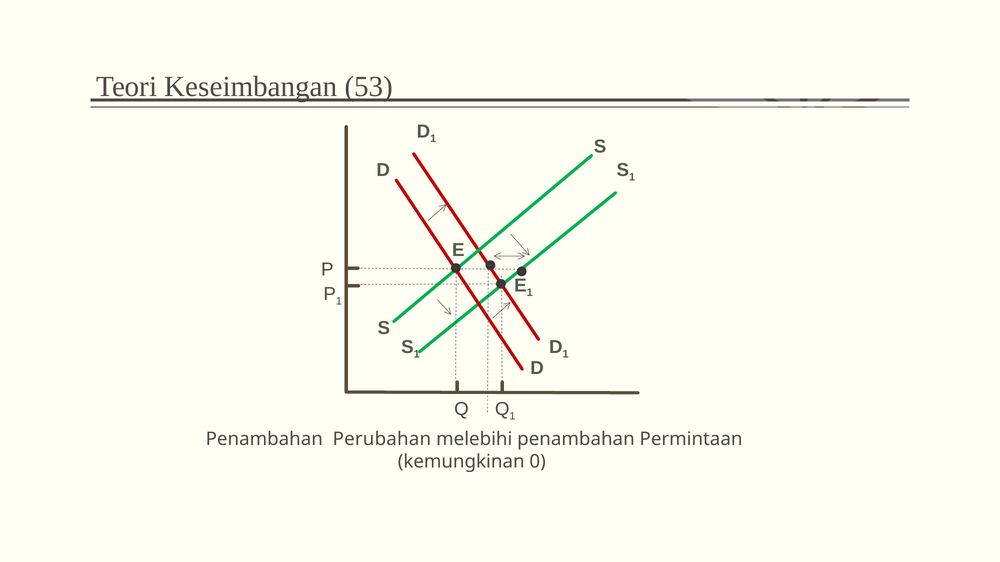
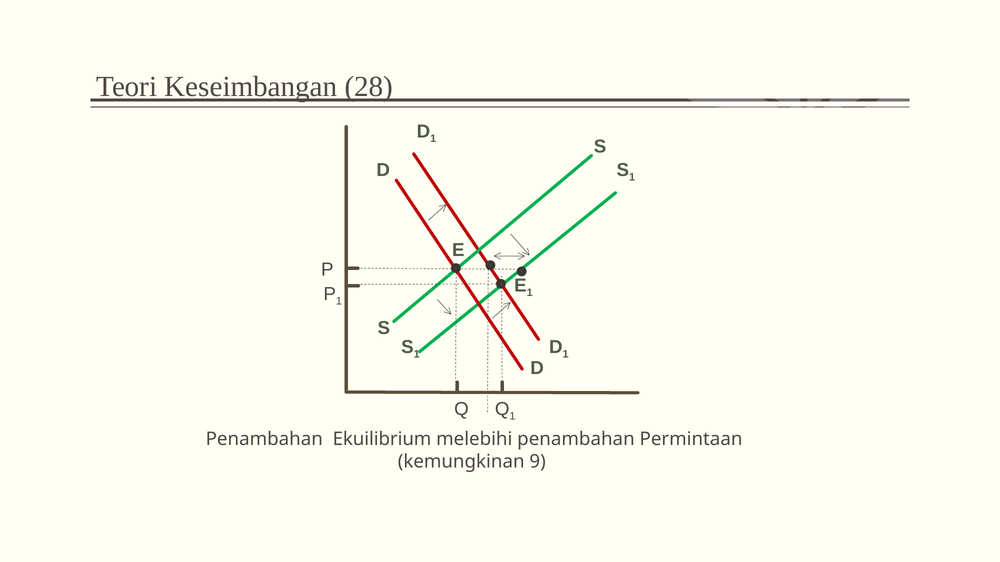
53: 53 -> 28
Perubahan: Perubahan -> Ekuilibrium
0: 0 -> 9
